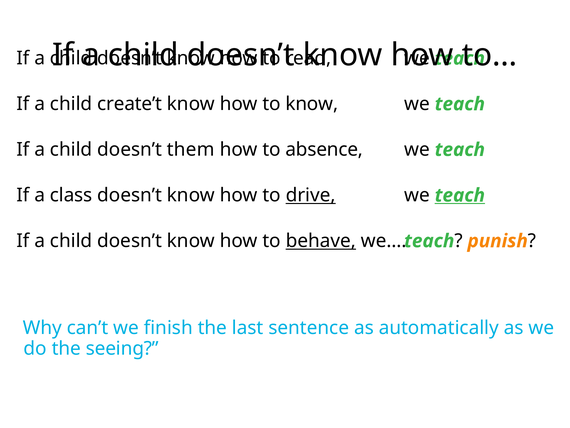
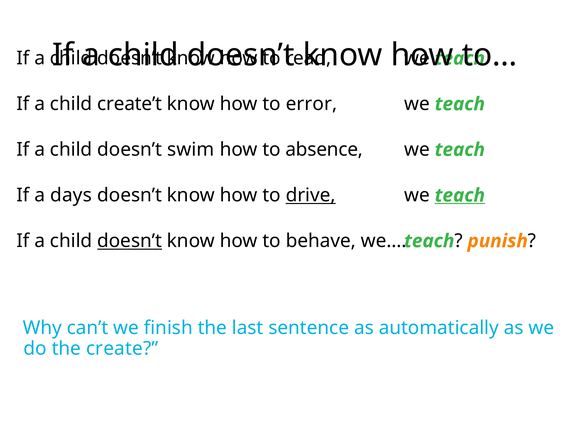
to know: know -> error
them: them -> swim
class: class -> days
doesn’t at (130, 241) underline: none -> present
behave underline: present -> none
seeing: seeing -> create
